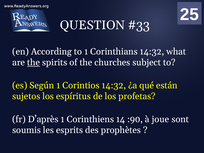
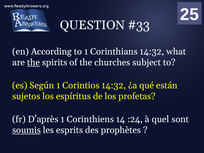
:90: :90 -> :24
joue: joue -> quel
soumis underline: none -> present
